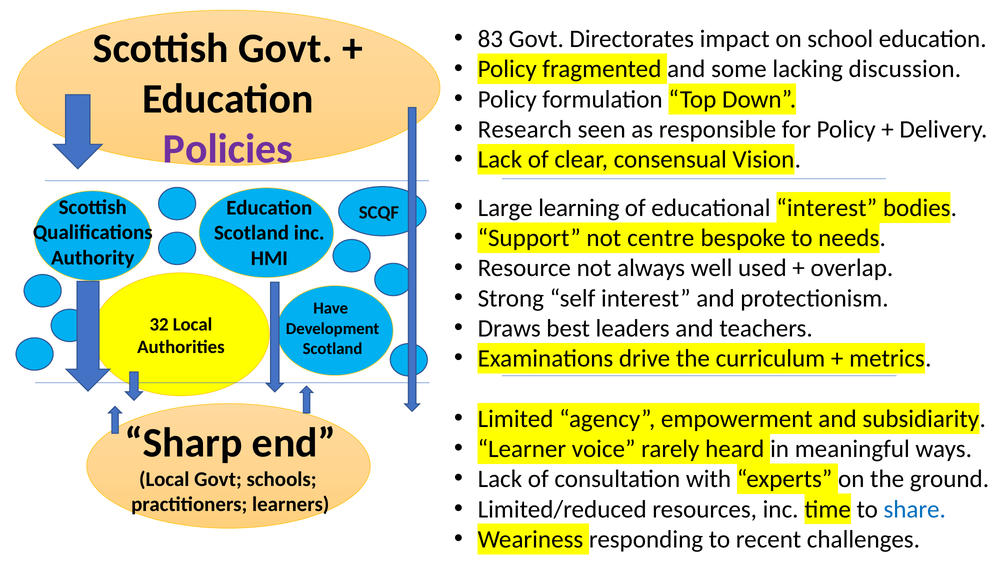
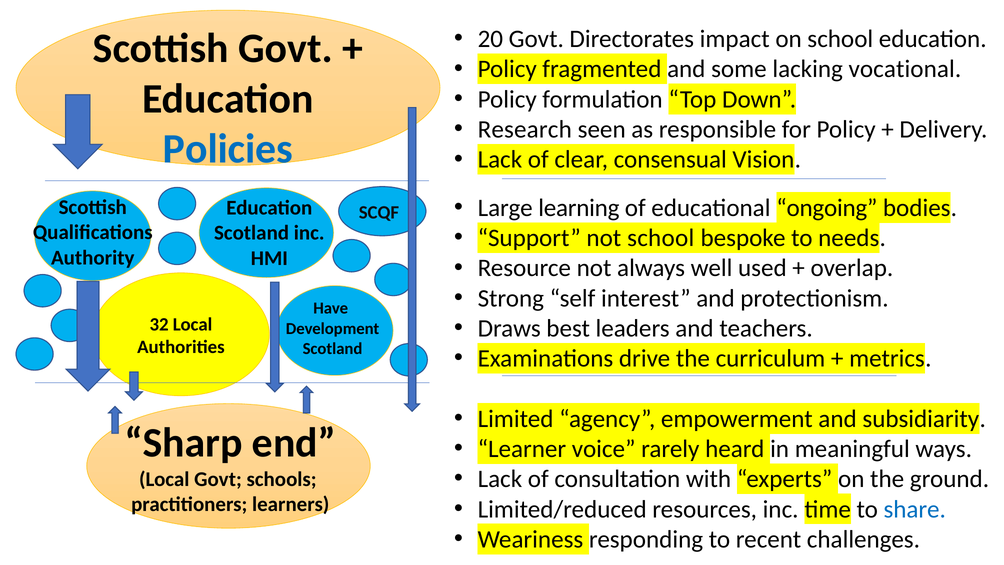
83: 83 -> 20
discussion: discussion -> vocational
Policies colour: purple -> blue
educational interest: interest -> ongoing
not centre: centre -> school
